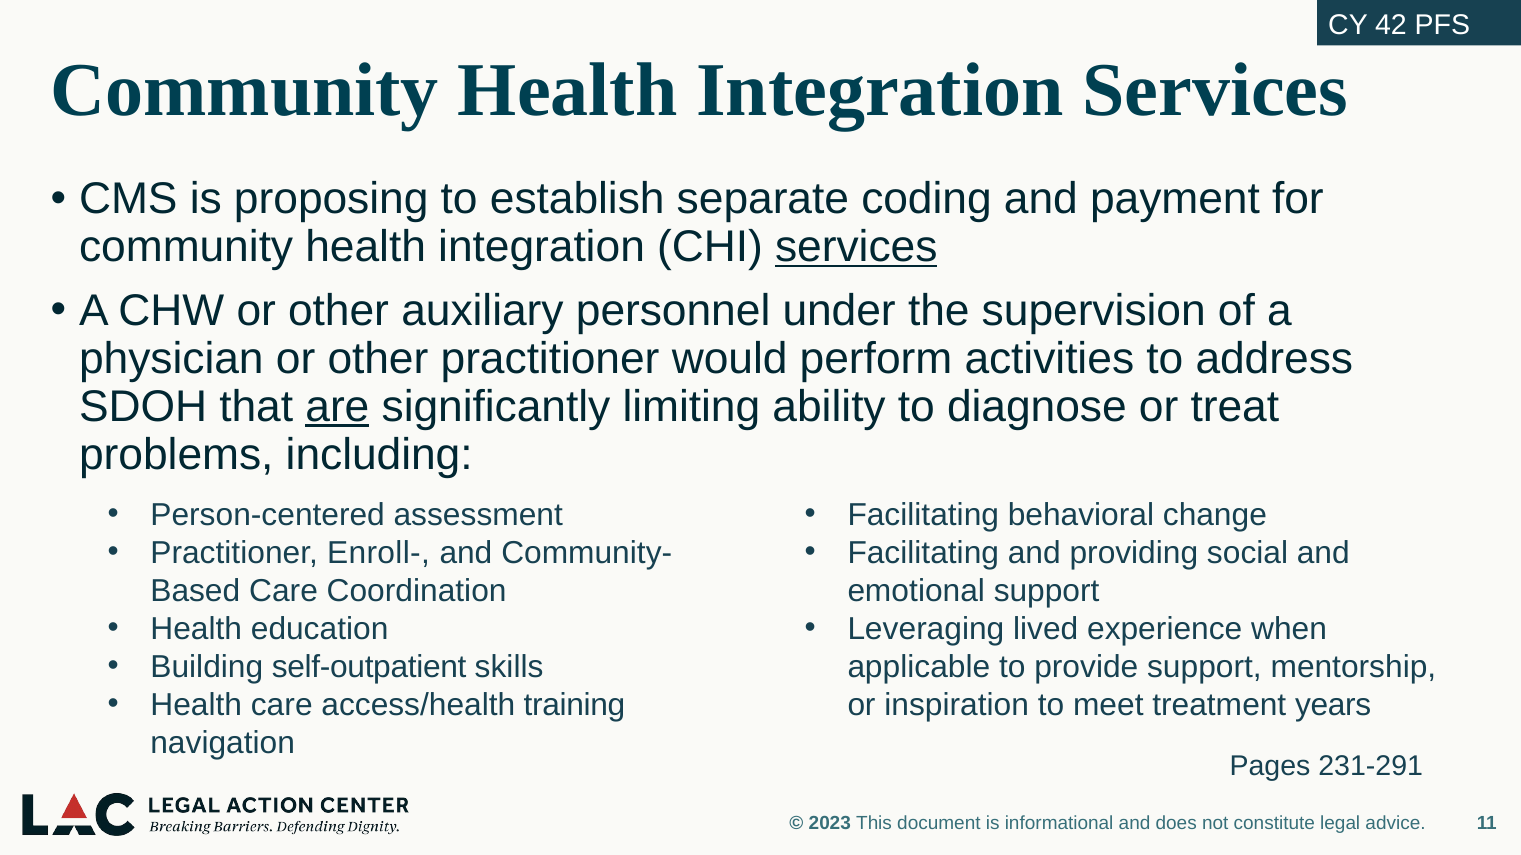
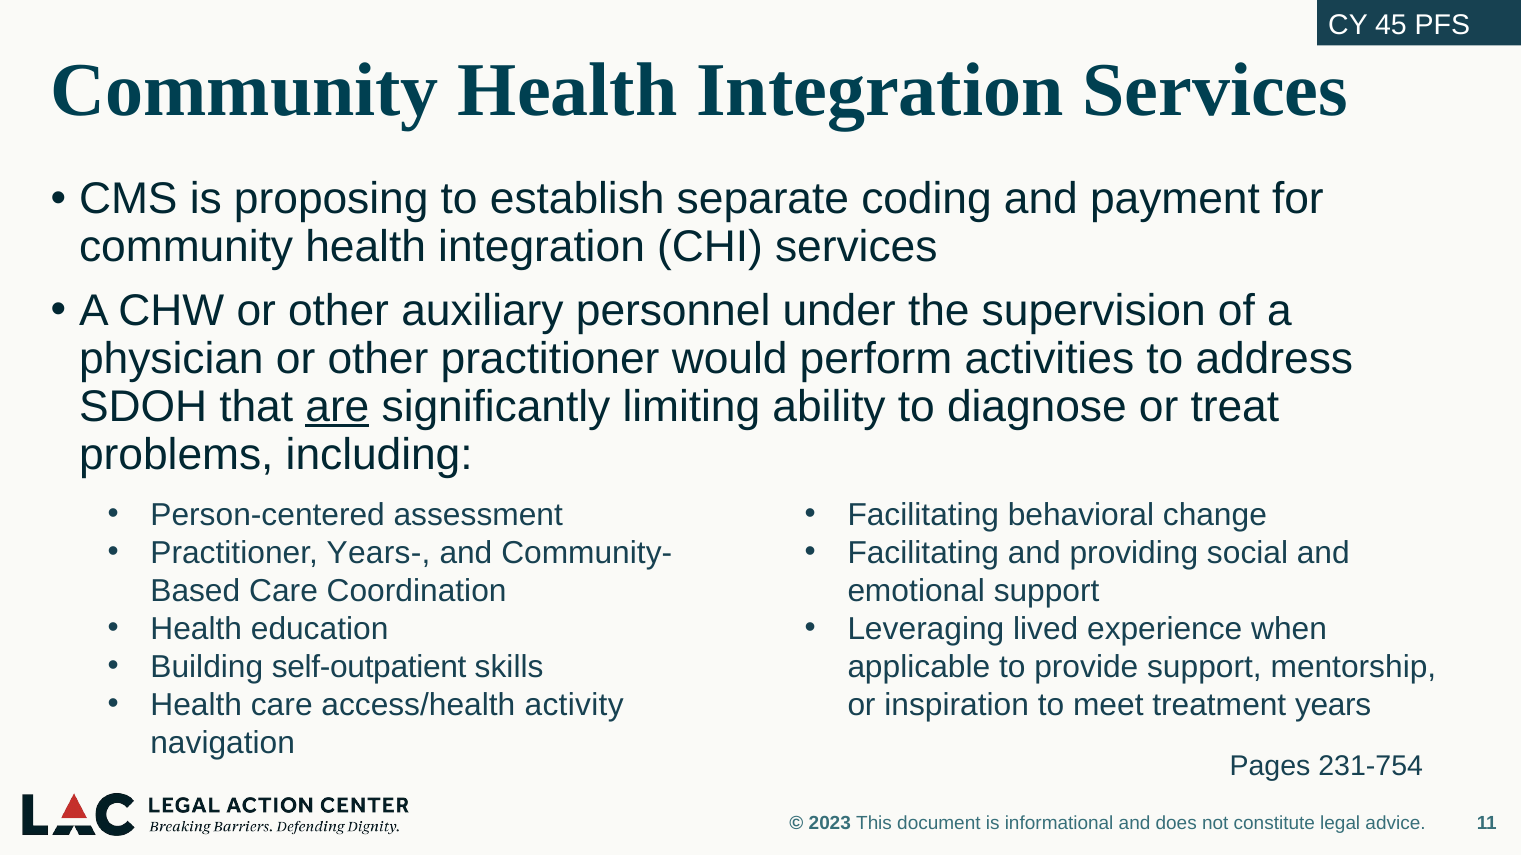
42: 42 -> 45
services at (856, 247) underline: present -> none
Enroll-: Enroll- -> Years-
training: training -> activity
231-291: 231-291 -> 231-754
